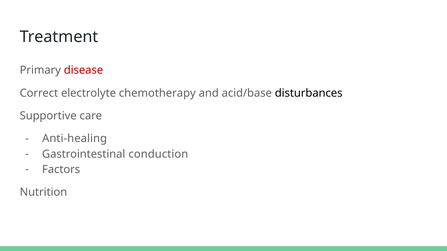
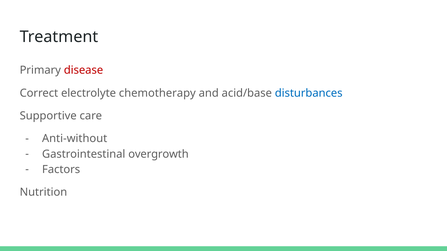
disturbances colour: black -> blue
Anti-healing: Anti-healing -> Anti-without
conduction: conduction -> overgrowth
